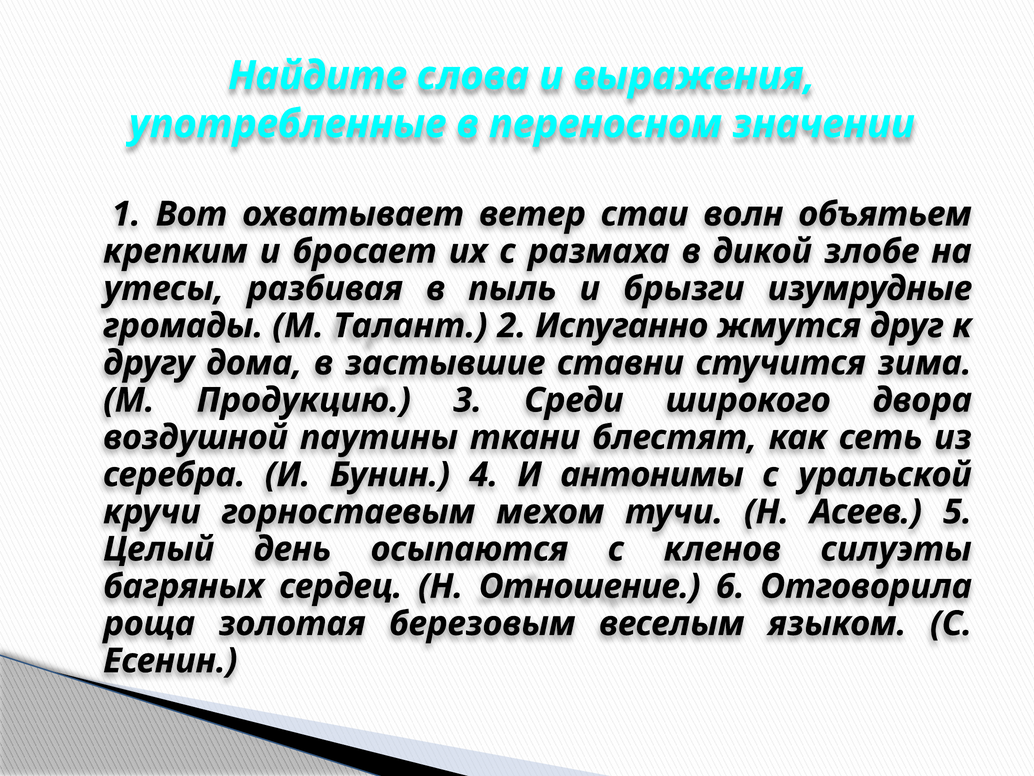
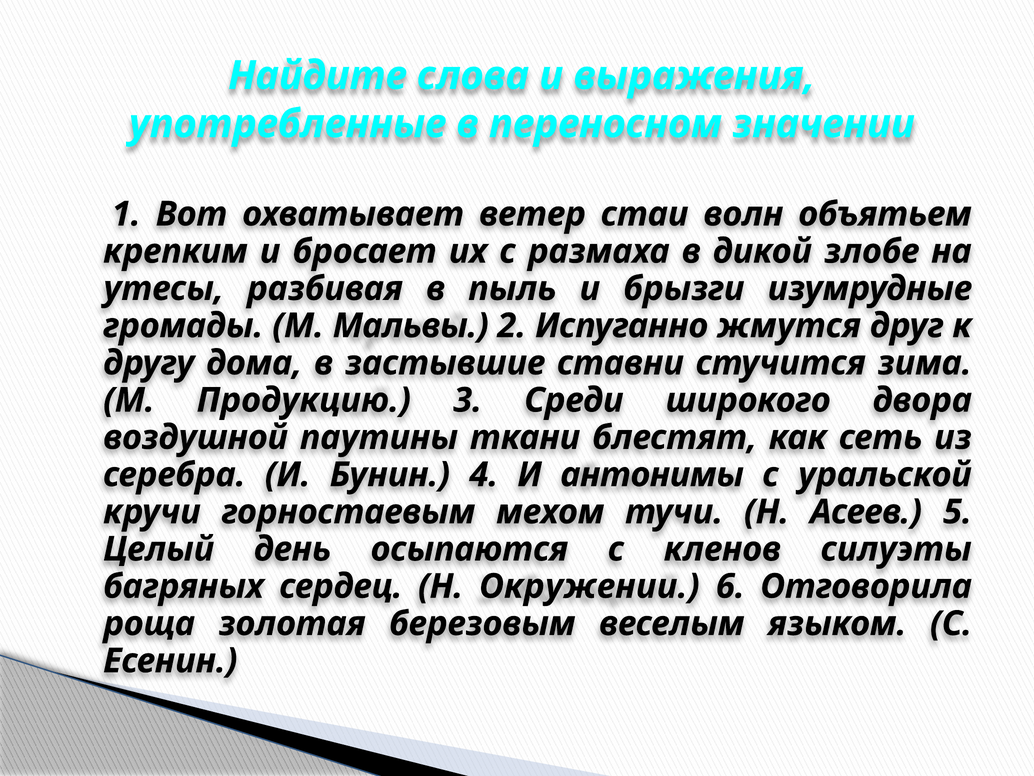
Талант: Талант -> Мальвы
Отношение: Отношение -> Окружении
